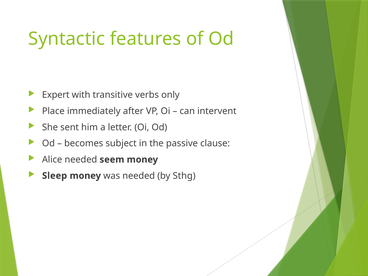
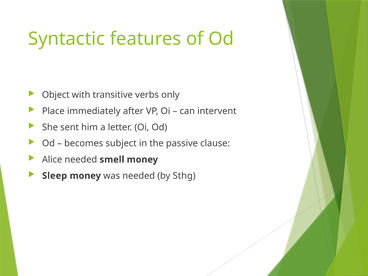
Expert: Expert -> Object
seem: seem -> smell
